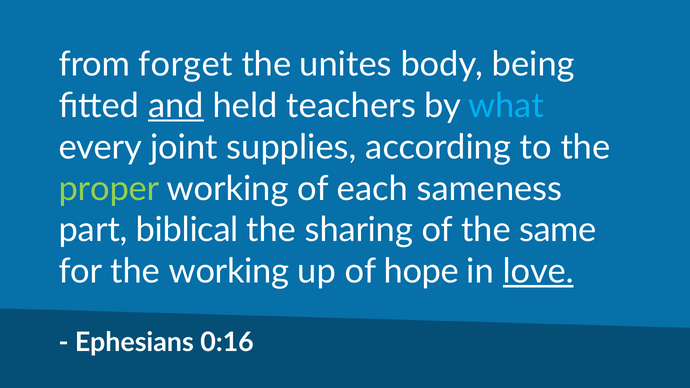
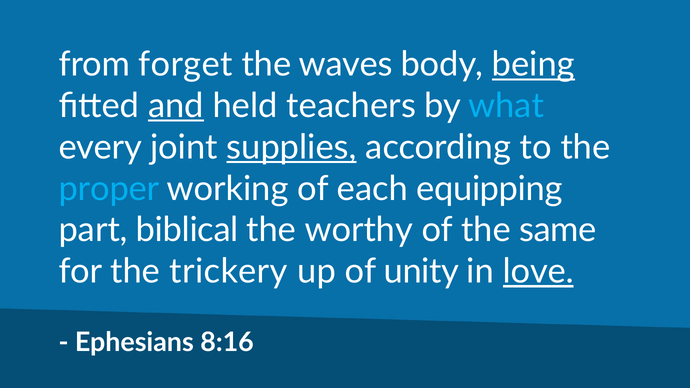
unites: unites -> waves
being underline: none -> present
supplies underline: none -> present
proper colour: light green -> light blue
sameness: sameness -> equipping
sharing: sharing -> worthy
the working: working -> trickery
hope: hope -> unity
0:16: 0:16 -> 8:16
